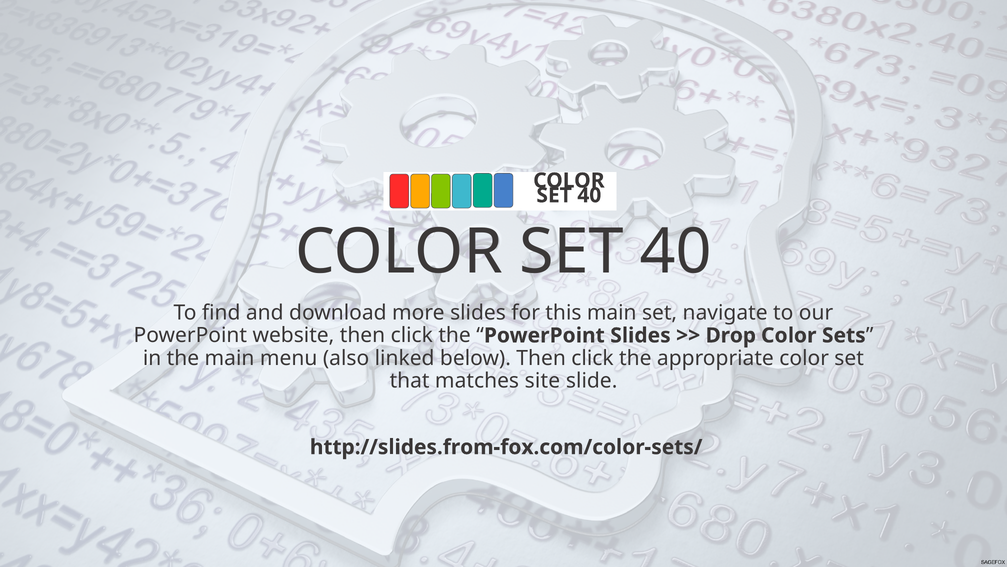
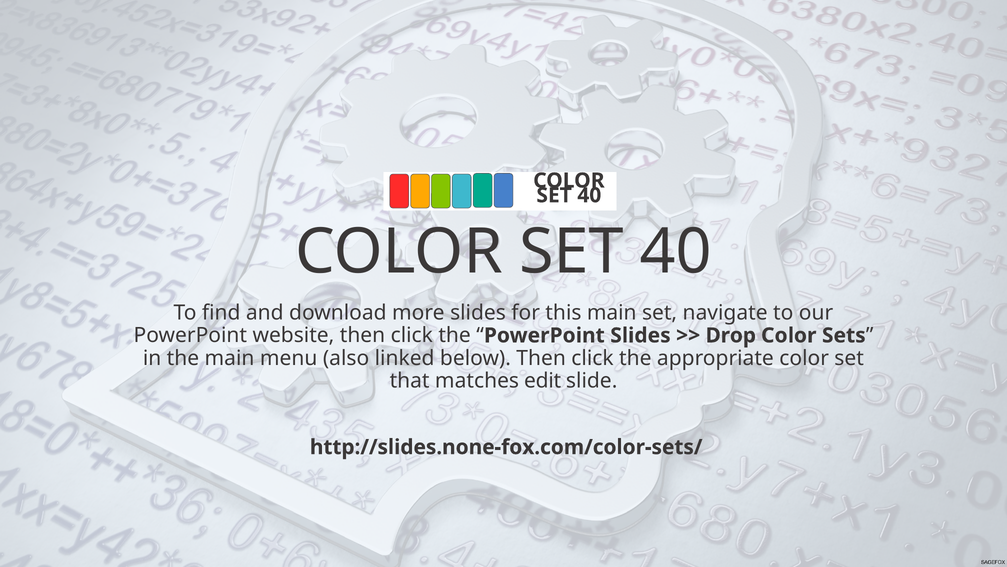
site: site -> edit
http://slides.from-fox.com/color-sets/: http://slides.from-fox.com/color-sets/ -> http://slides.none-fox.com/color-sets/
